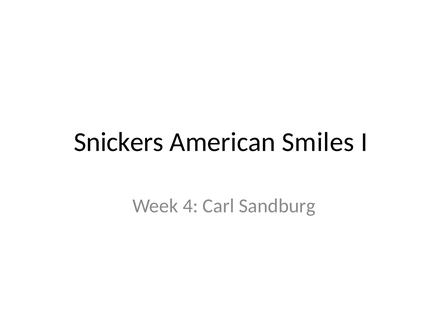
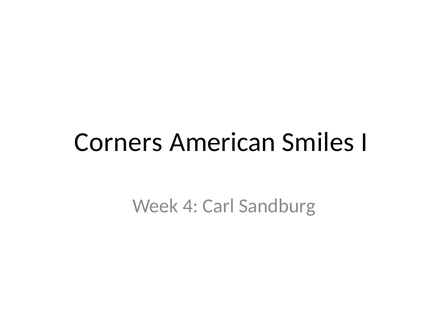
Snickers: Snickers -> Corners
